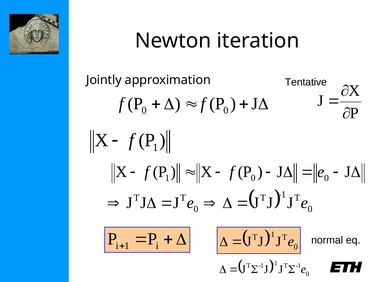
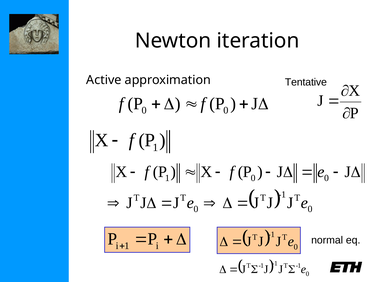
Jointly: Jointly -> Active
